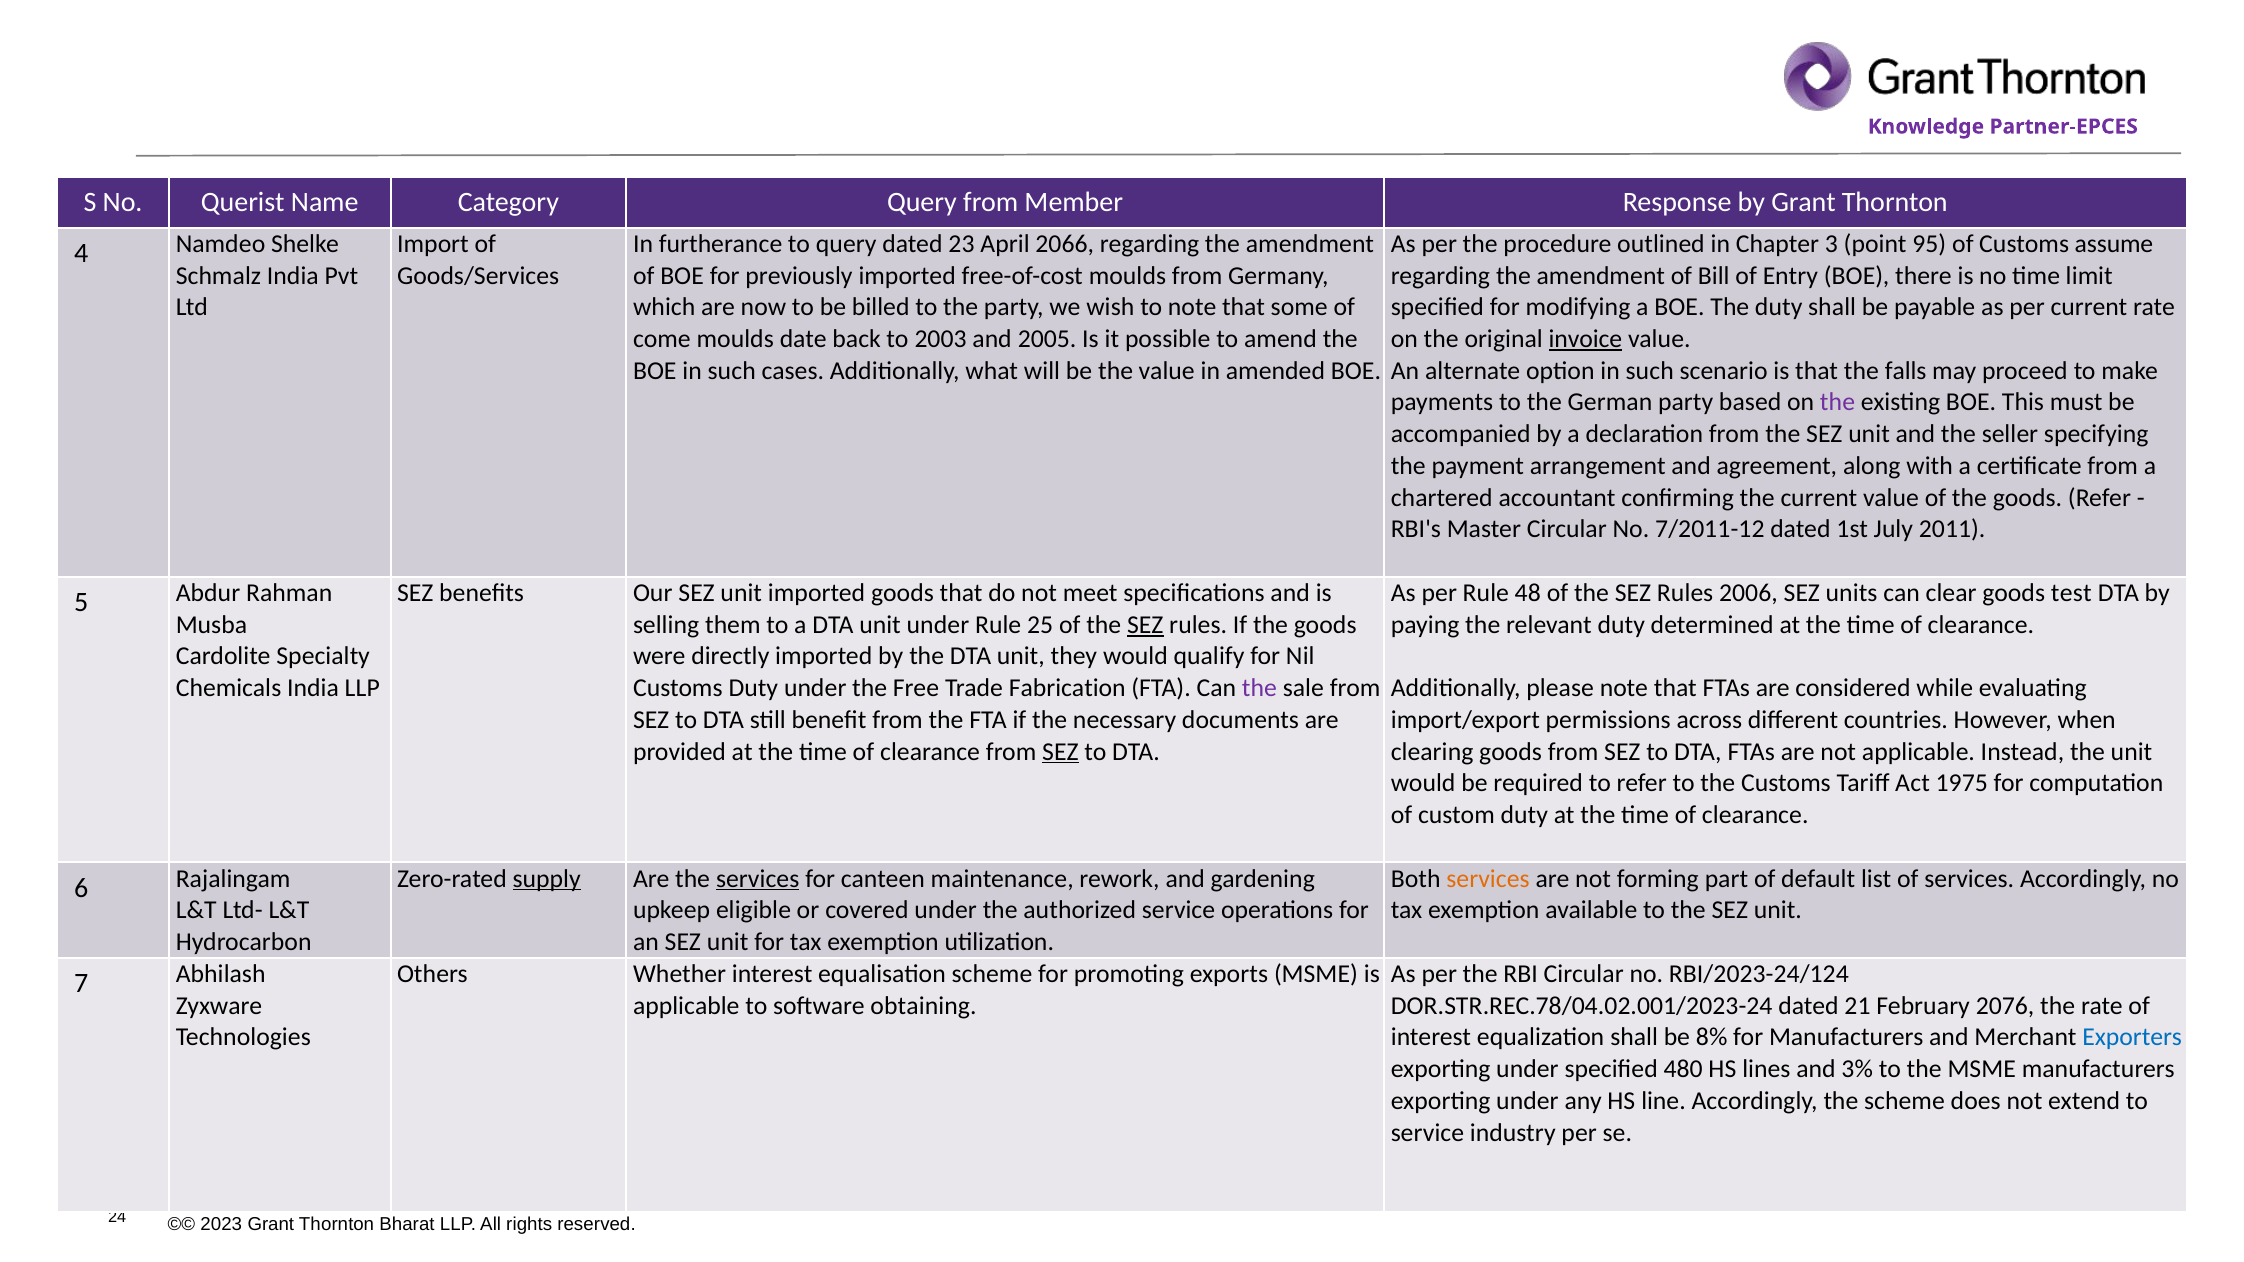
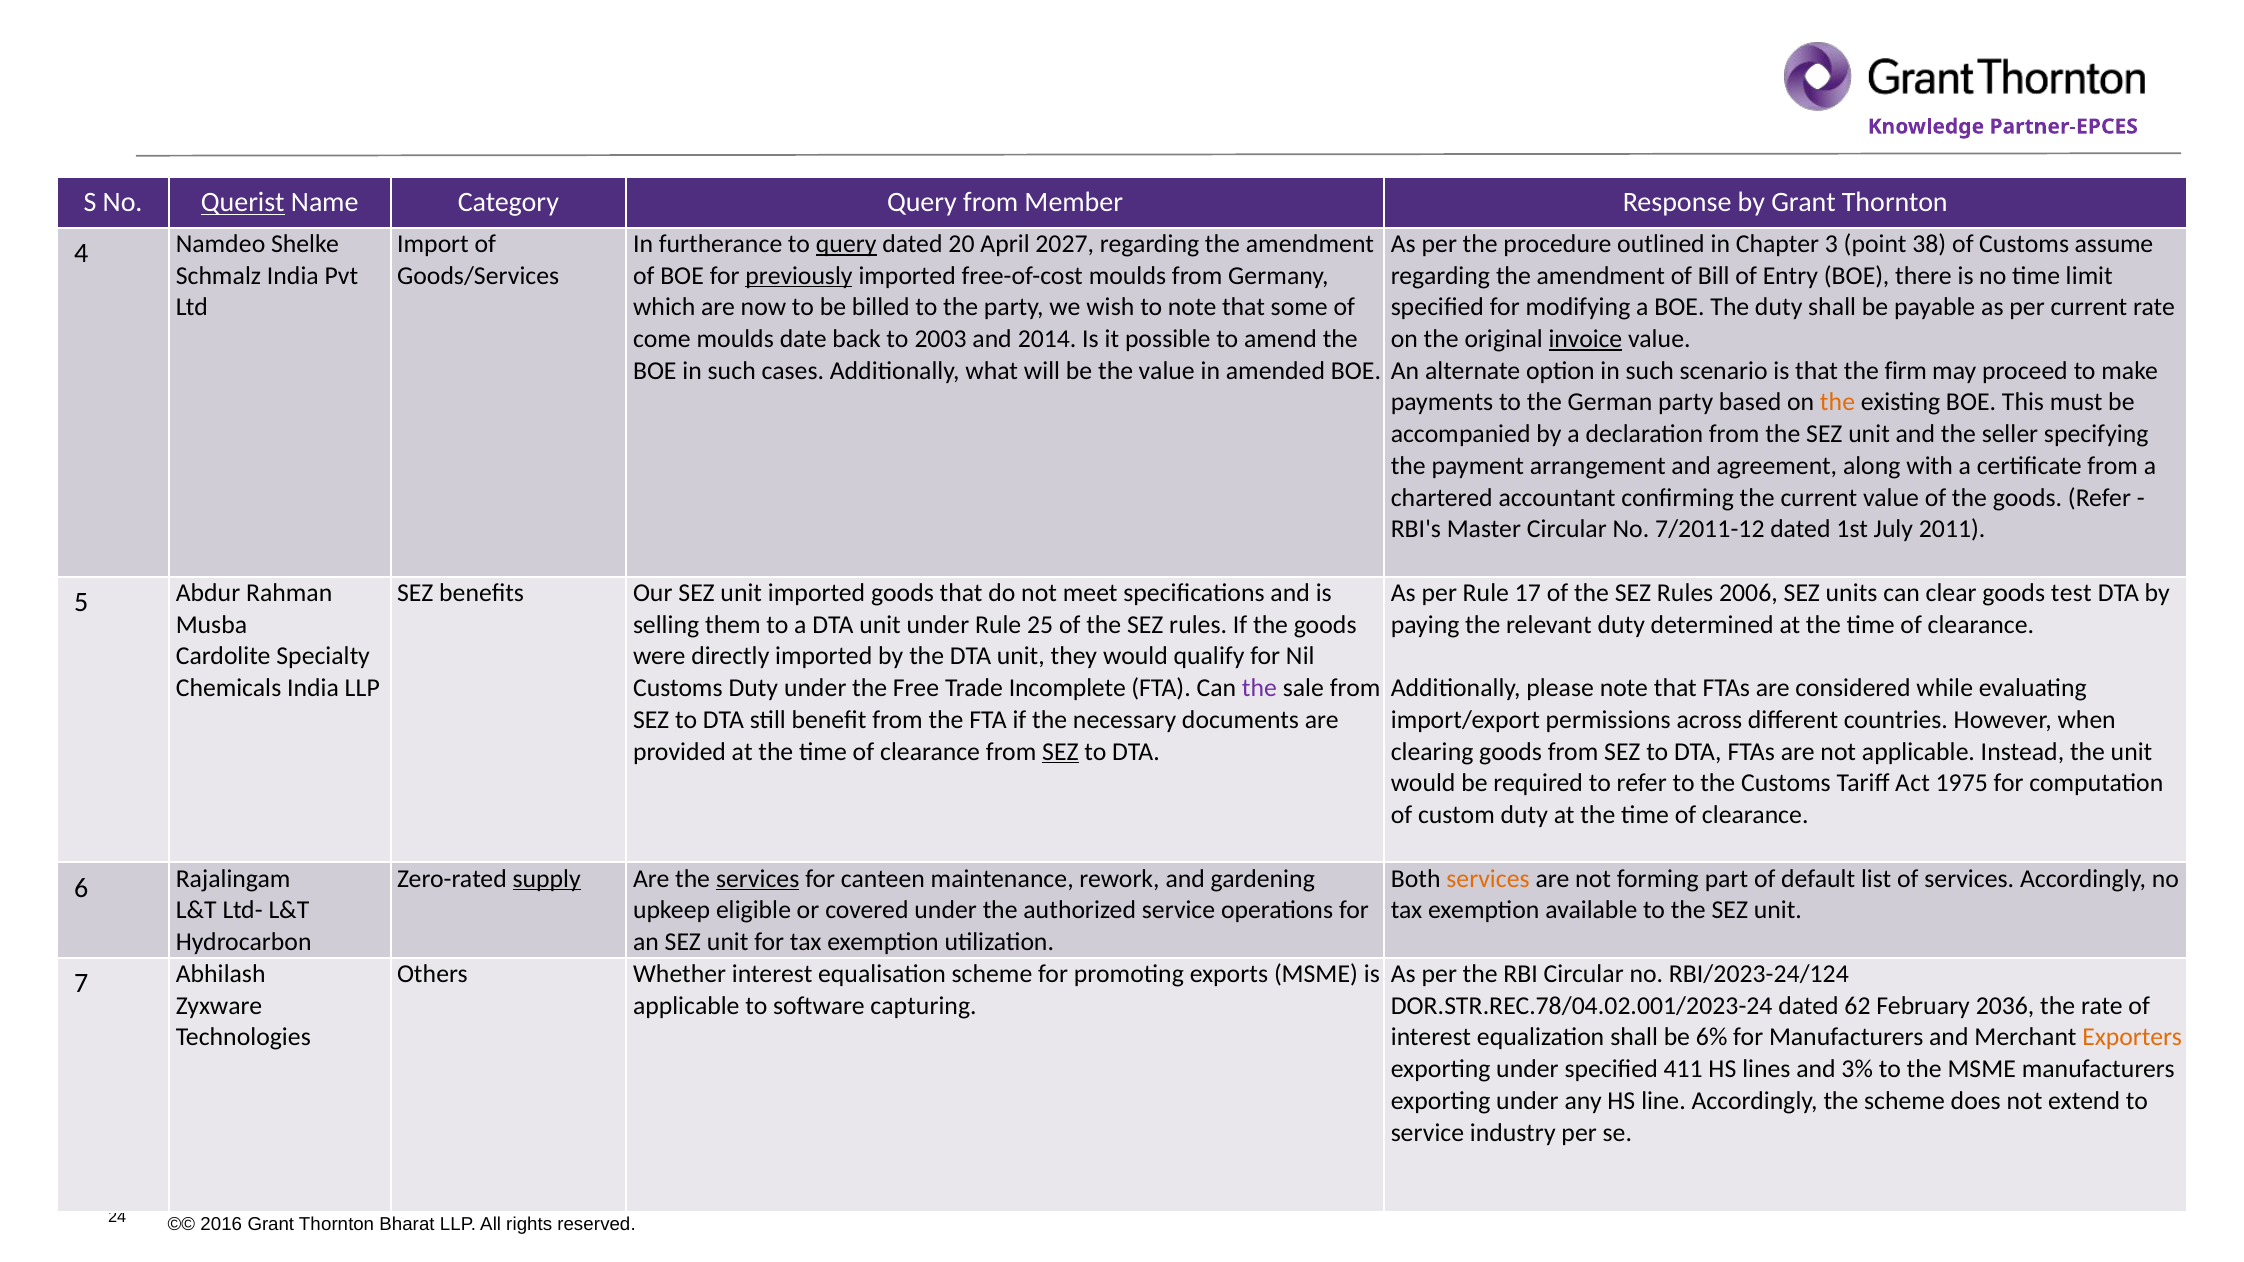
Querist underline: none -> present
query at (846, 244) underline: none -> present
23: 23 -> 20
2066: 2066 -> 2027
95: 95 -> 38
previously underline: none -> present
2005: 2005 -> 2014
falls: falls -> firm
the at (1838, 403) colour: purple -> orange
48: 48 -> 17
SEZ at (1145, 625) underline: present -> none
Fabrication: Fabrication -> Incomplete
obtaining: obtaining -> capturing
21: 21 -> 62
2076: 2076 -> 2036
8%: 8% -> 6%
Exporters colour: blue -> orange
480: 480 -> 411
2023: 2023 -> 2016
